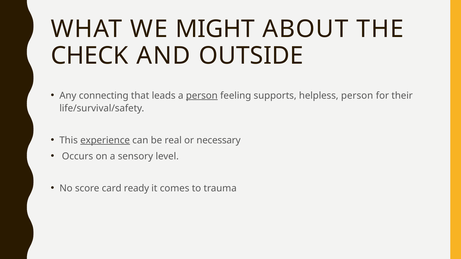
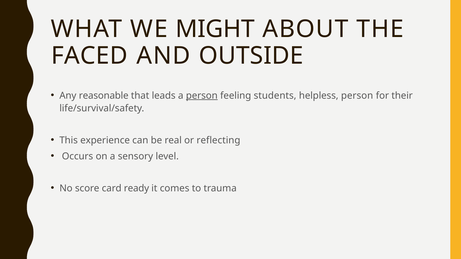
CHECK: CHECK -> FACED
connecting: connecting -> reasonable
supports: supports -> students
experience underline: present -> none
necessary: necessary -> reflecting
